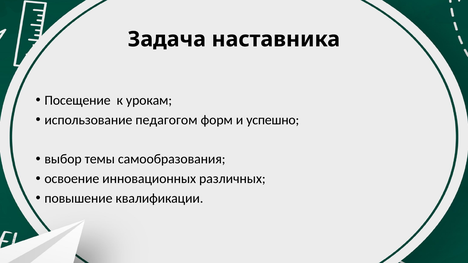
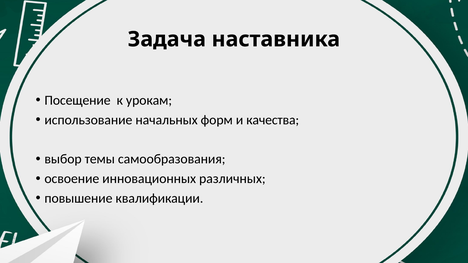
педагогом: педагогом -> начальных
успешно: успешно -> качества
